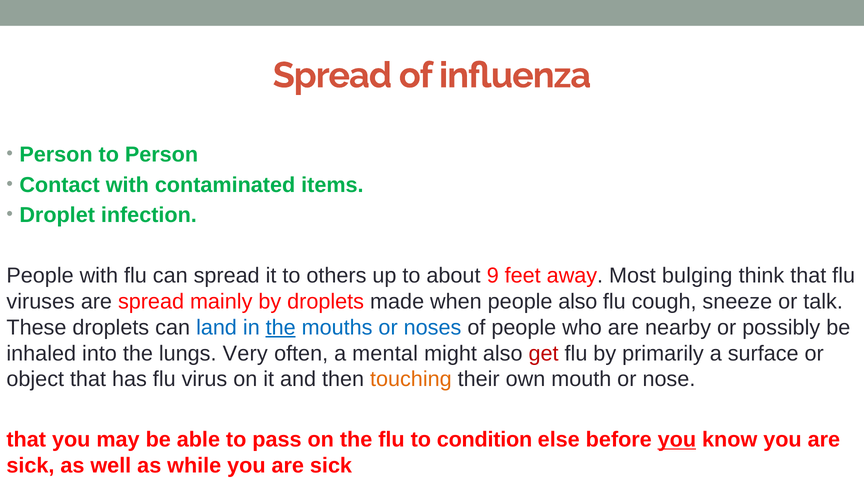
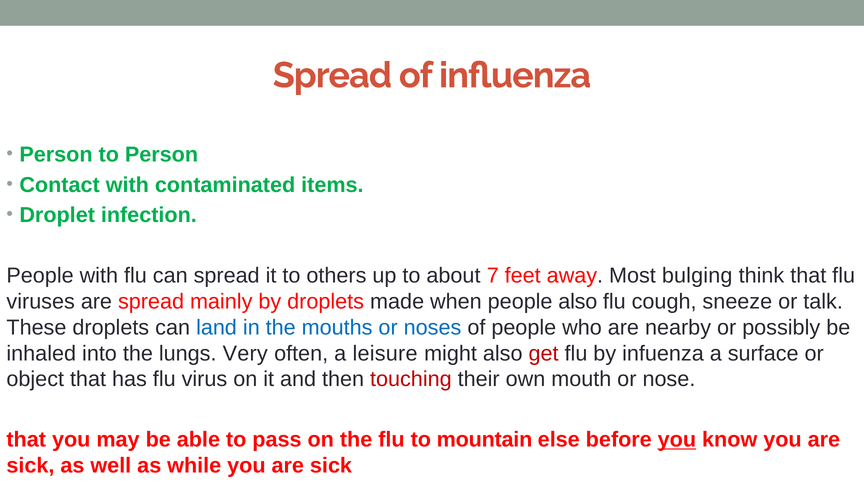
9: 9 -> 7
the at (281, 327) underline: present -> none
mental: mental -> leisure
primarily: primarily -> infuenza
touching colour: orange -> red
condition: condition -> mountain
